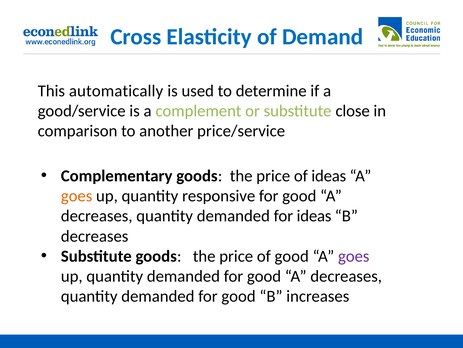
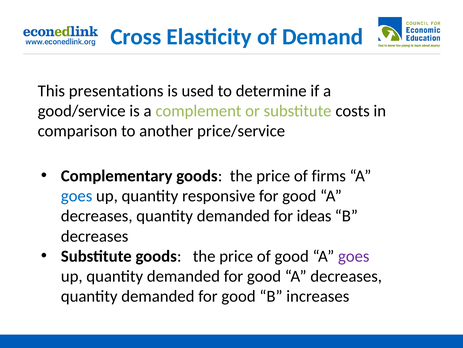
automatically: automatically -> presentations
close: close -> costs
of ideas: ideas -> firms
goes at (77, 196) colour: orange -> blue
